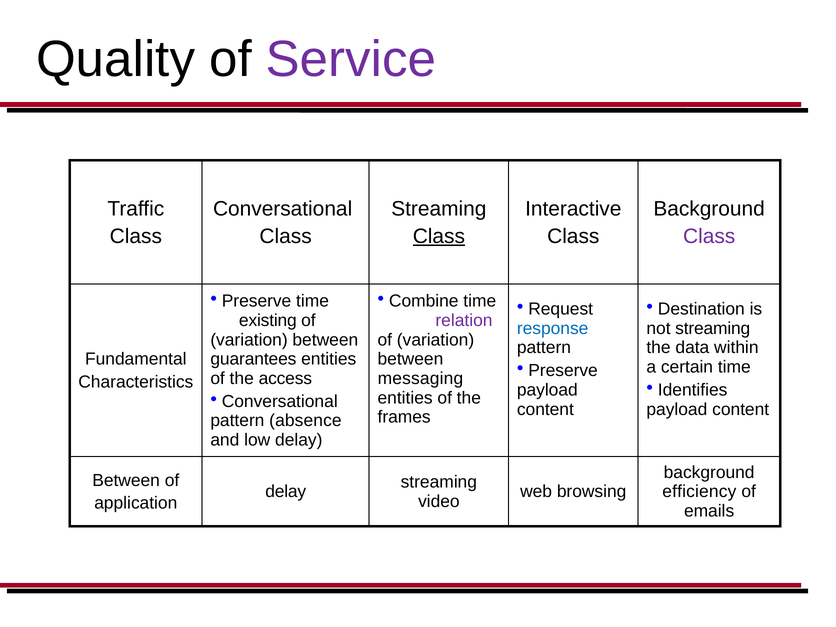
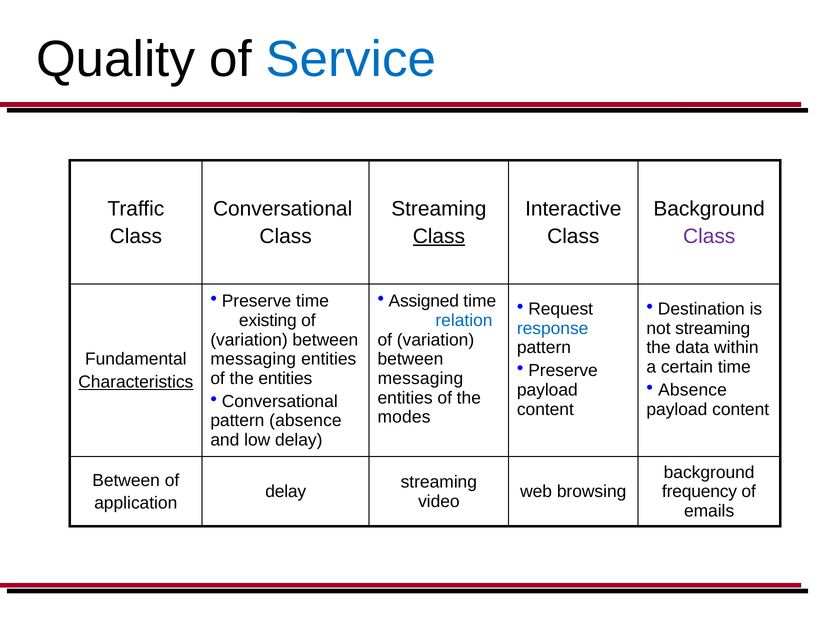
Service colour: purple -> blue
Combine: Combine -> Assigned
relation colour: purple -> blue
guarantees at (253, 359): guarantees -> messaging
the access: access -> entities
Characteristics underline: none -> present
Identifies at (693, 390): Identifies -> Absence
frames: frames -> modes
efficiency: efficiency -> frequency
